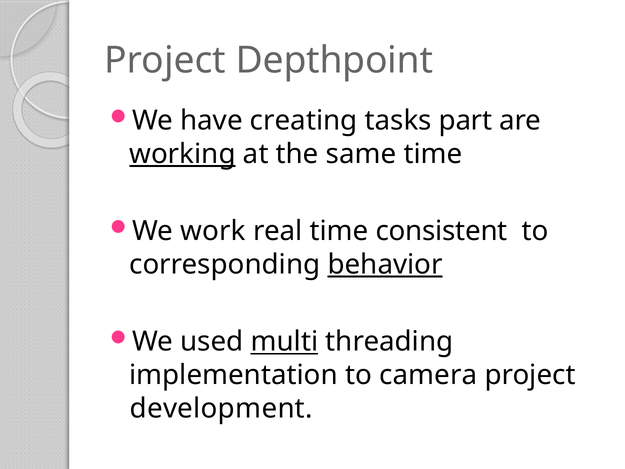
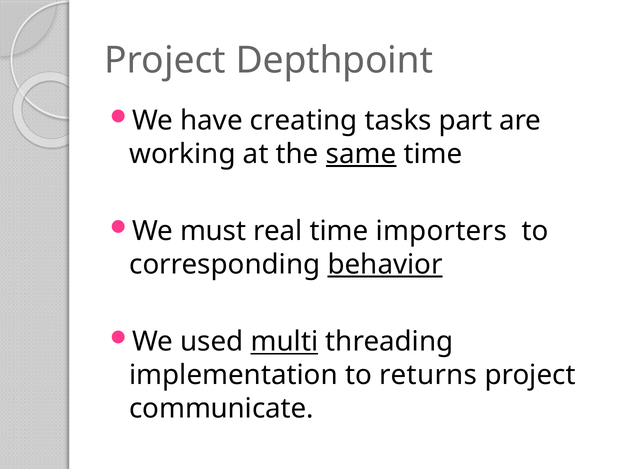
working underline: present -> none
same underline: none -> present
work: work -> must
consistent: consistent -> importers
camera: camera -> returns
development: development -> communicate
